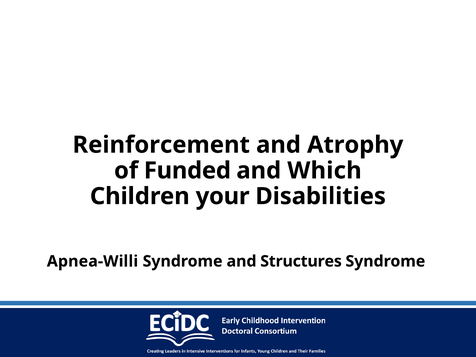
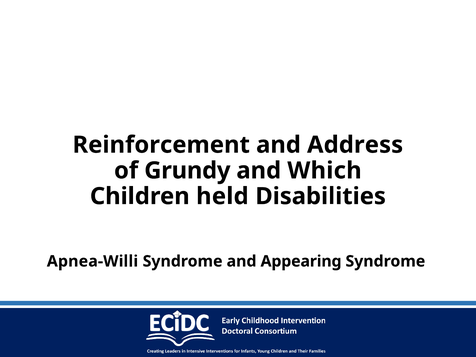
Atrophy: Atrophy -> Address
Funded: Funded -> Grundy
your: your -> held
Structures: Structures -> Appearing
